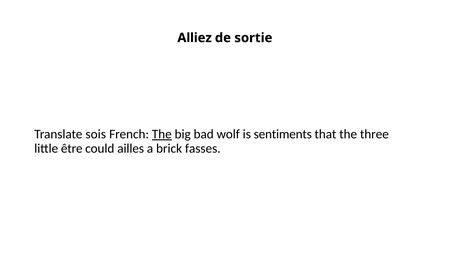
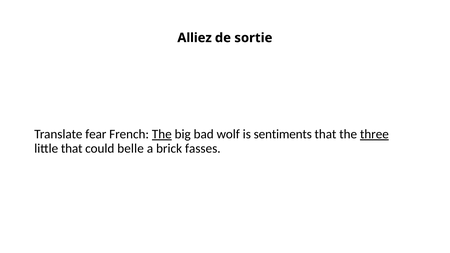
sois: sois -> fear
three underline: none -> present
little être: être -> that
ailles: ailles -> belle
